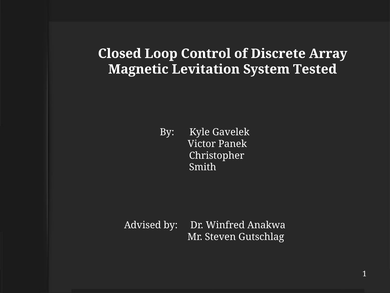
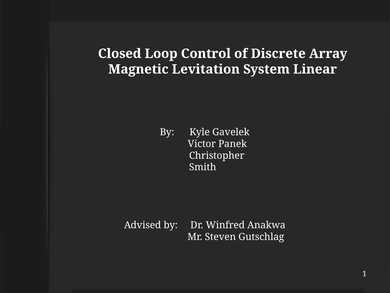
Tested: Tested -> Linear
